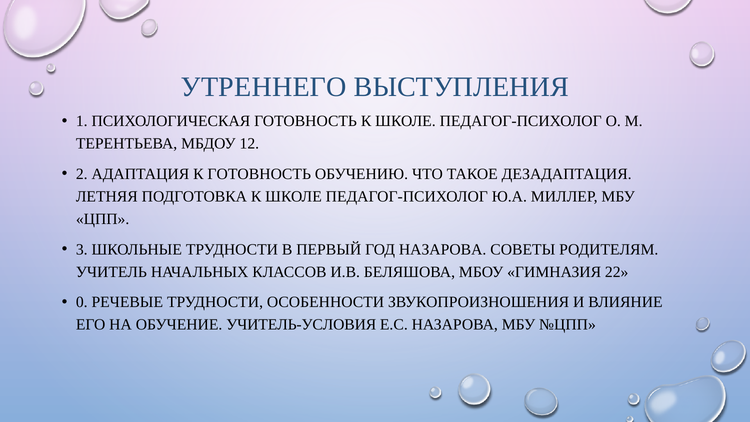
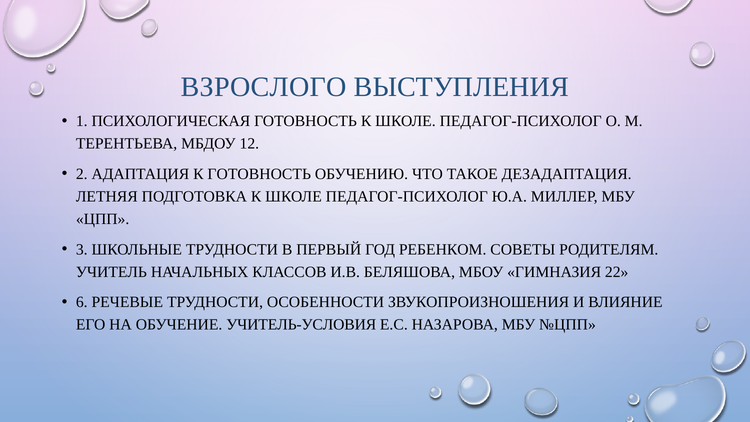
УТРЕННЕГО: УТРЕННЕГО -> ВЗРОСЛОГО
ГОД НАЗАРОВА: НАЗАРОВА -> РЕБЕНКОМ
0: 0 -> 6
